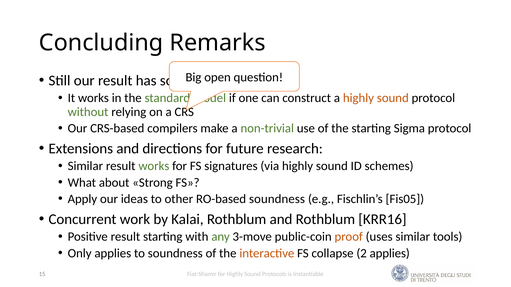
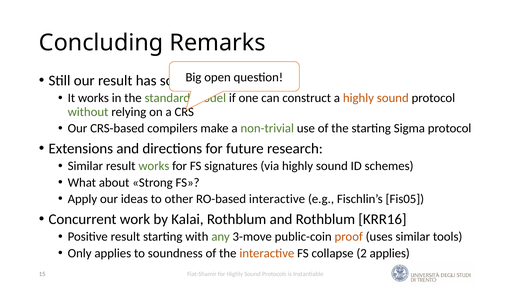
RO-based soundness: soundness -> interactive
